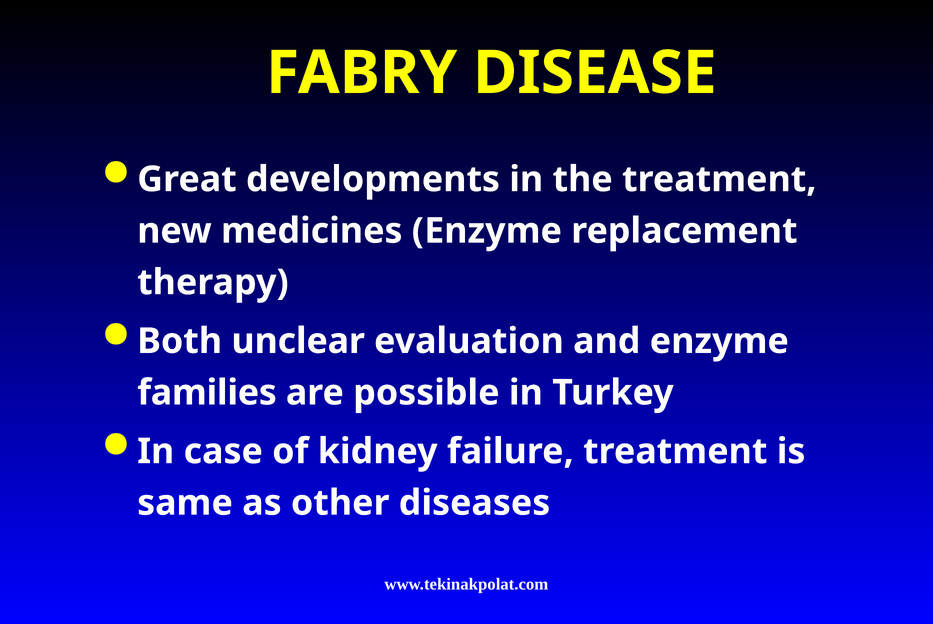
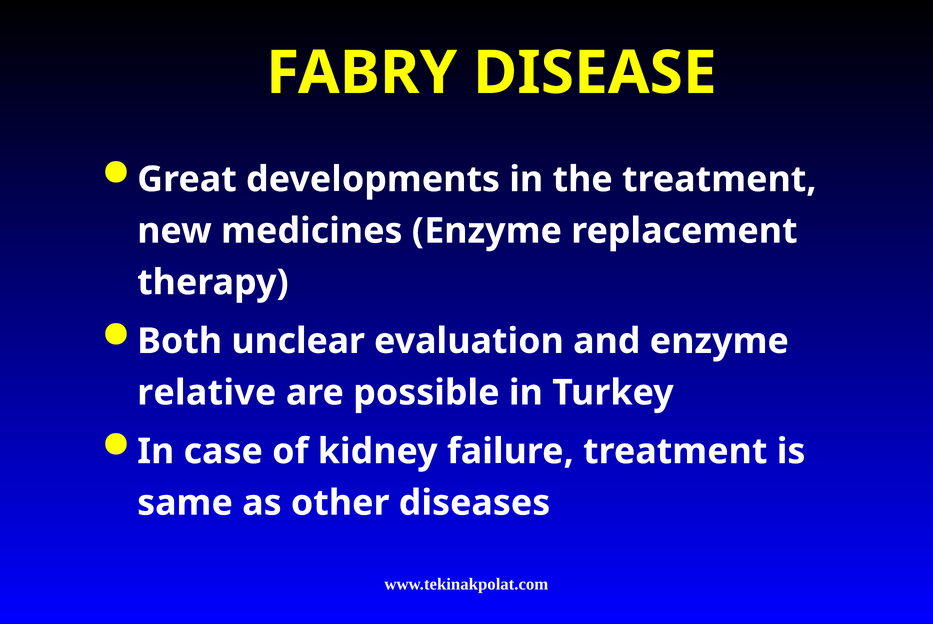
families: families -> relative
